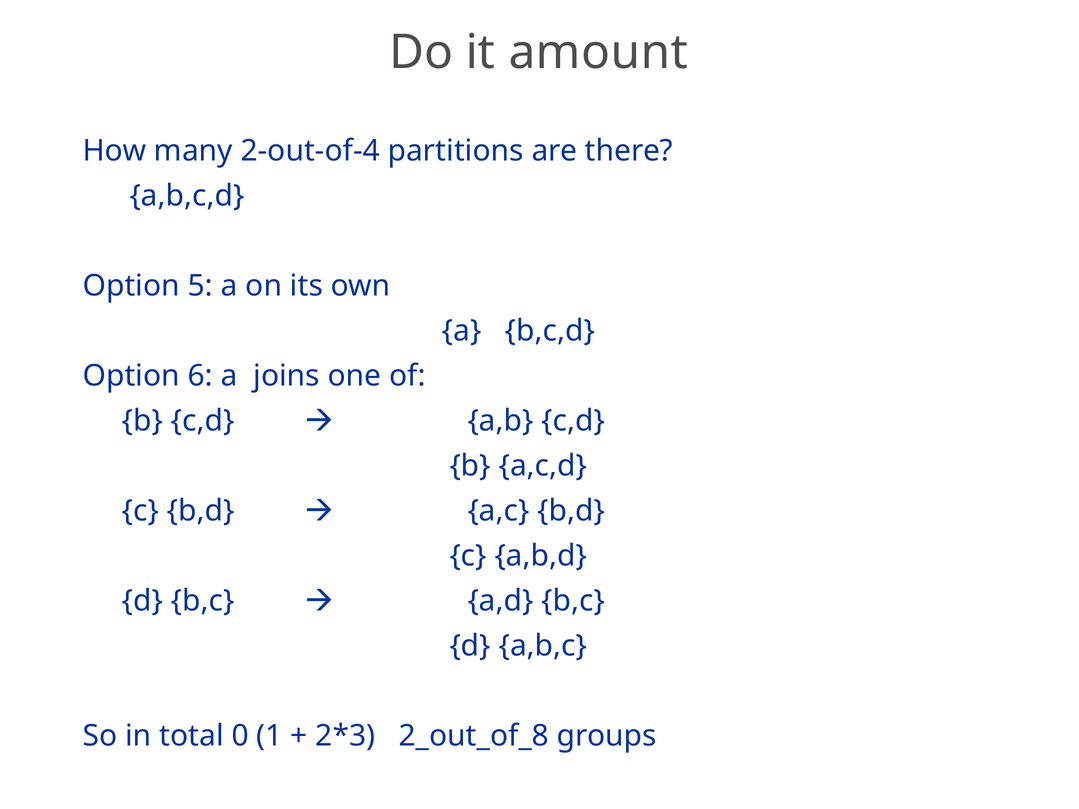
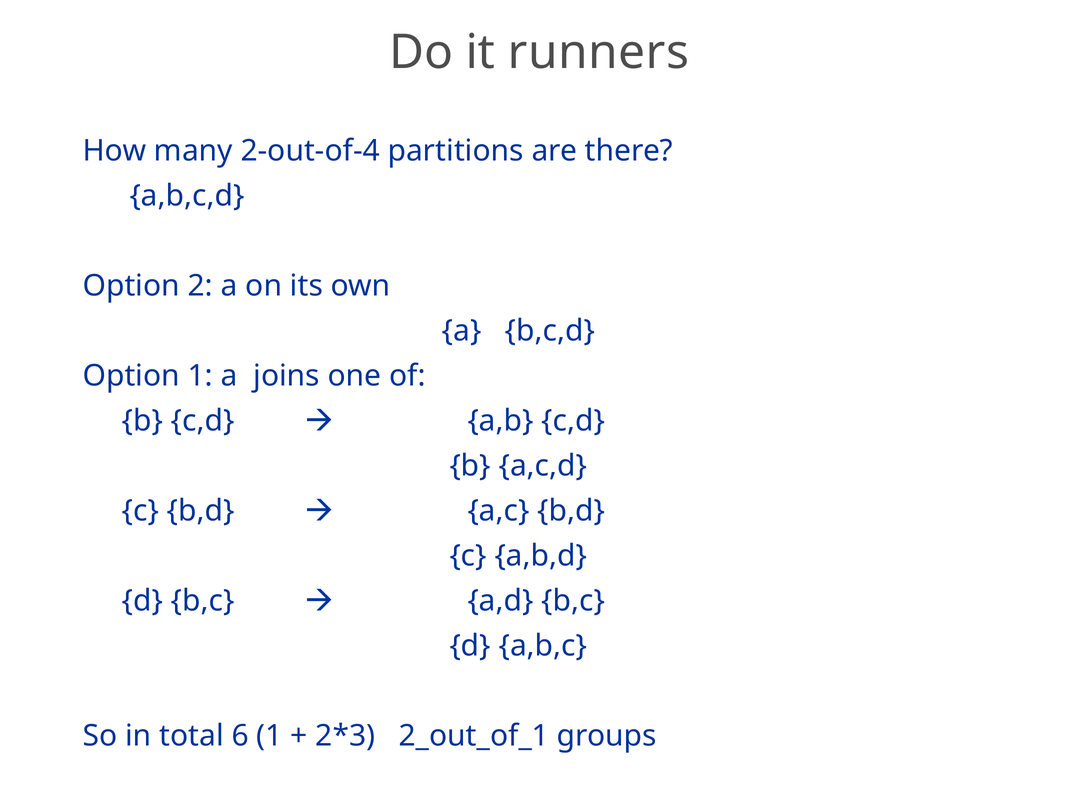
amount: amount -> runners
5: 5 -> 2
Option 6: 6 -> 1
0: 0 -> 6
2_out_of_8: 2_out_of_8 -> 2_out_of_1
